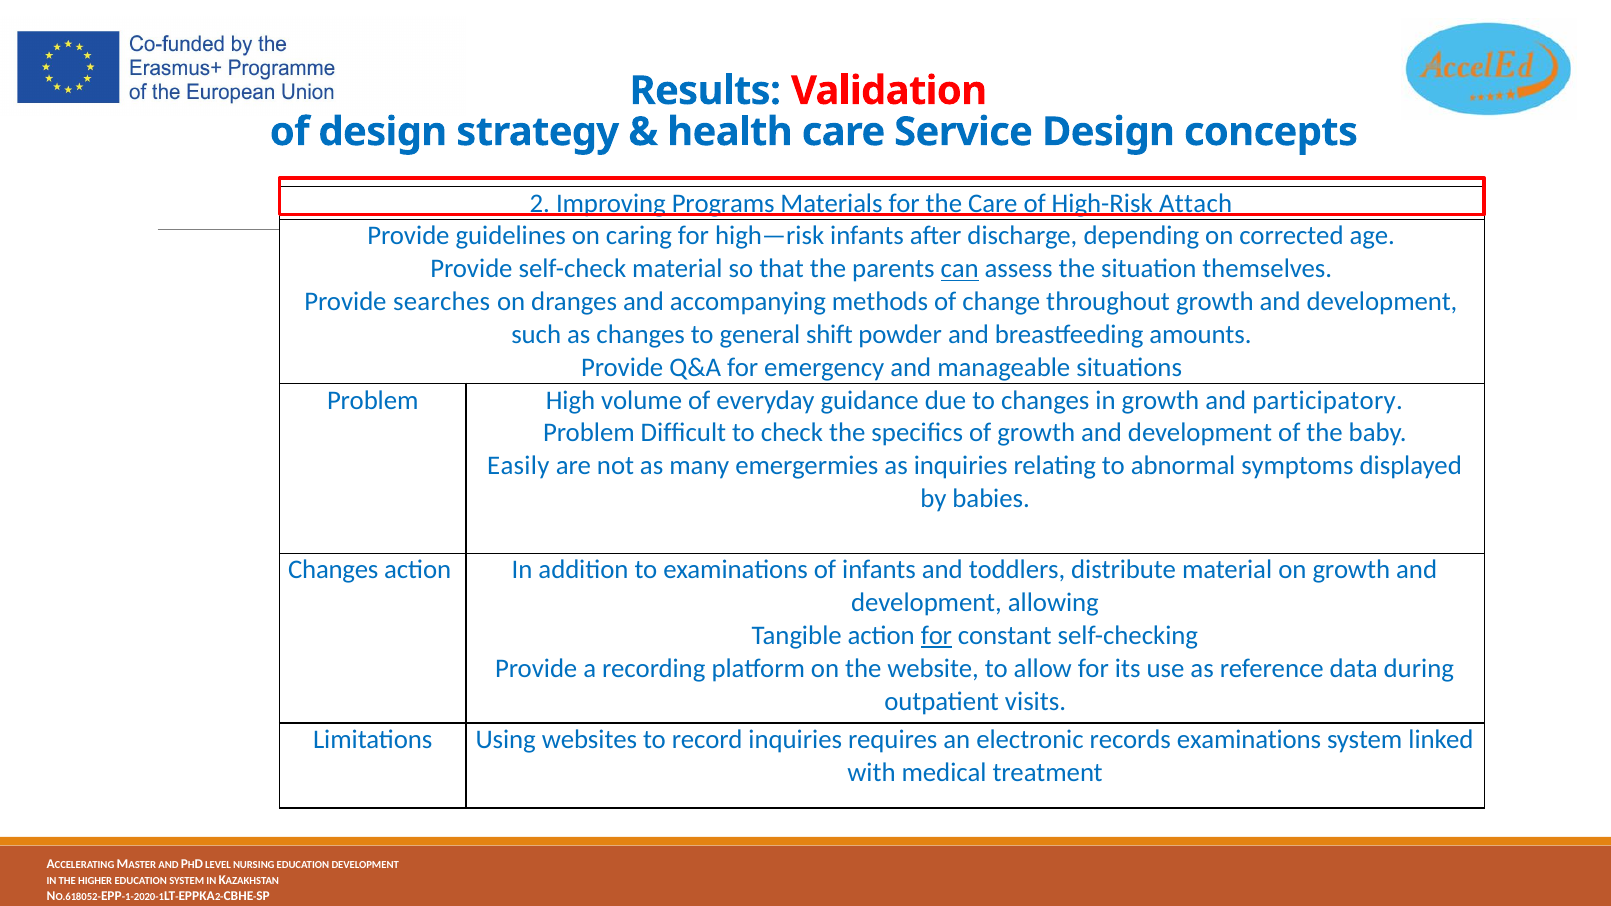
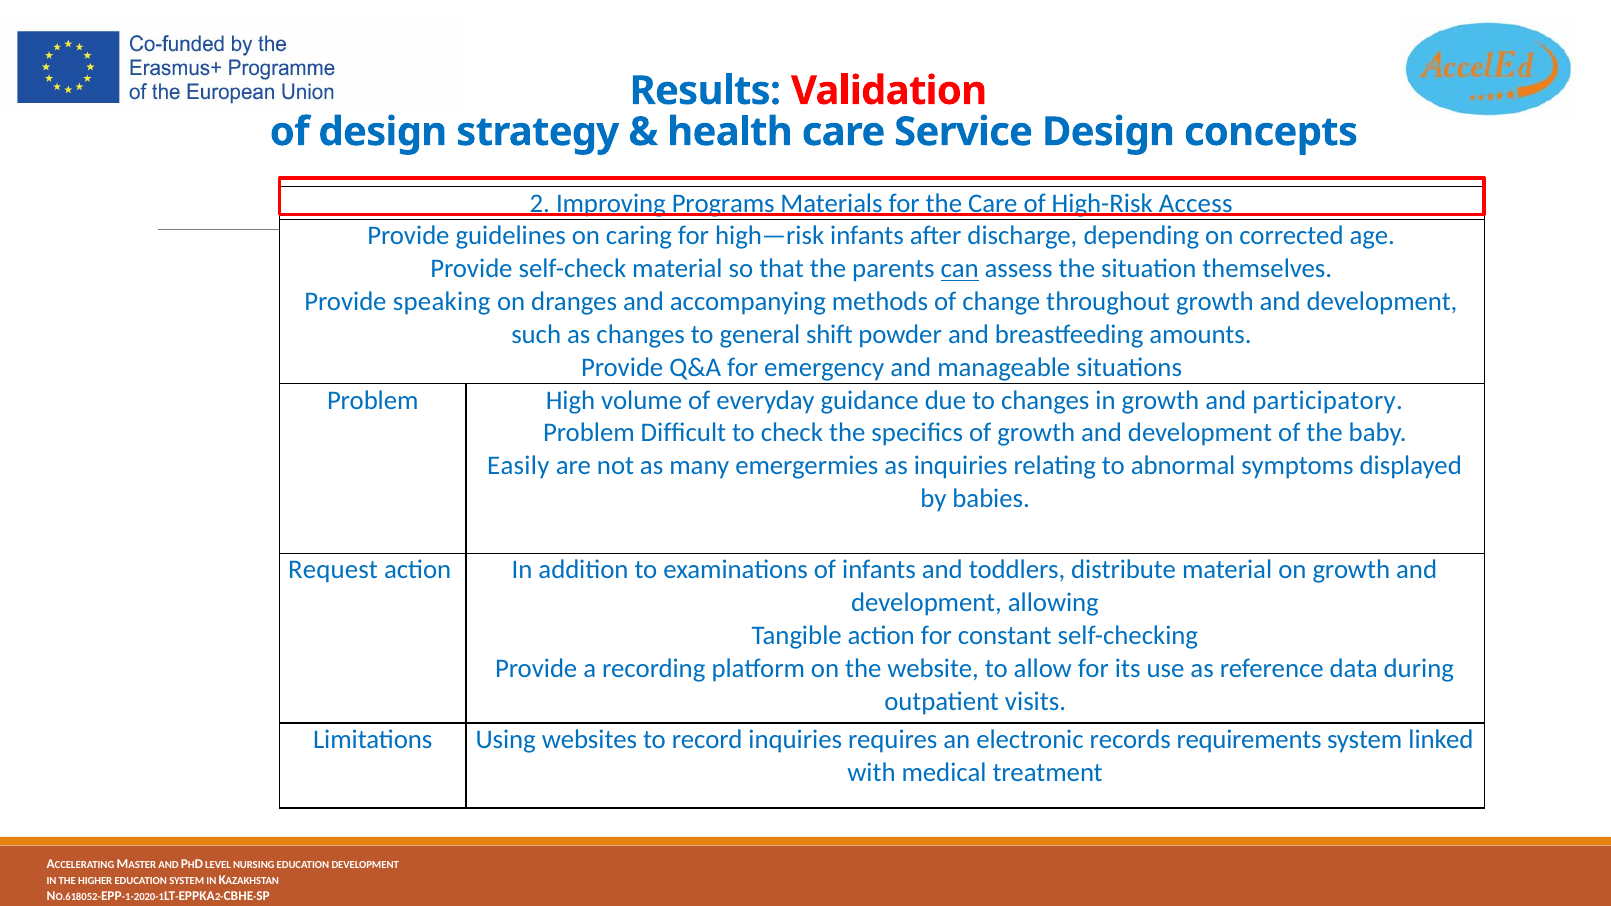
Attach: Attach -> Access
searches: searches -> speaking
Changes at (333, 570): Changes -> Request
for at (936, 636) underline: present -> none
records examinations: examinations -> requirements
